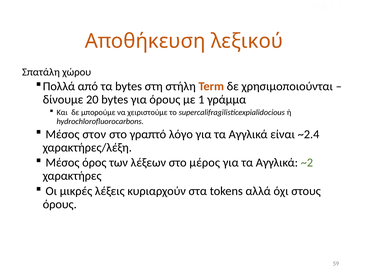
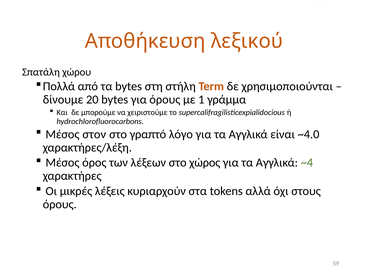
~2.4: ~2.4 -> ~4.0
μέρος: μέρος -> χώρος
~2: ~2 -> ~4
